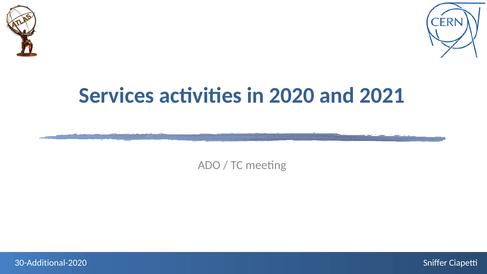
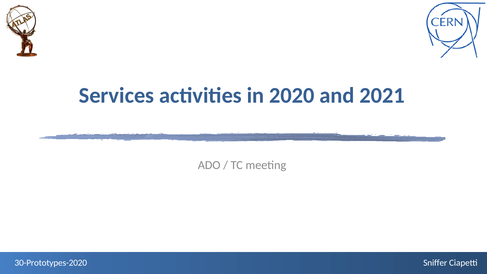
30-Additional-2020: 30-Additional-2020 -> 30-Prototypes-2020
